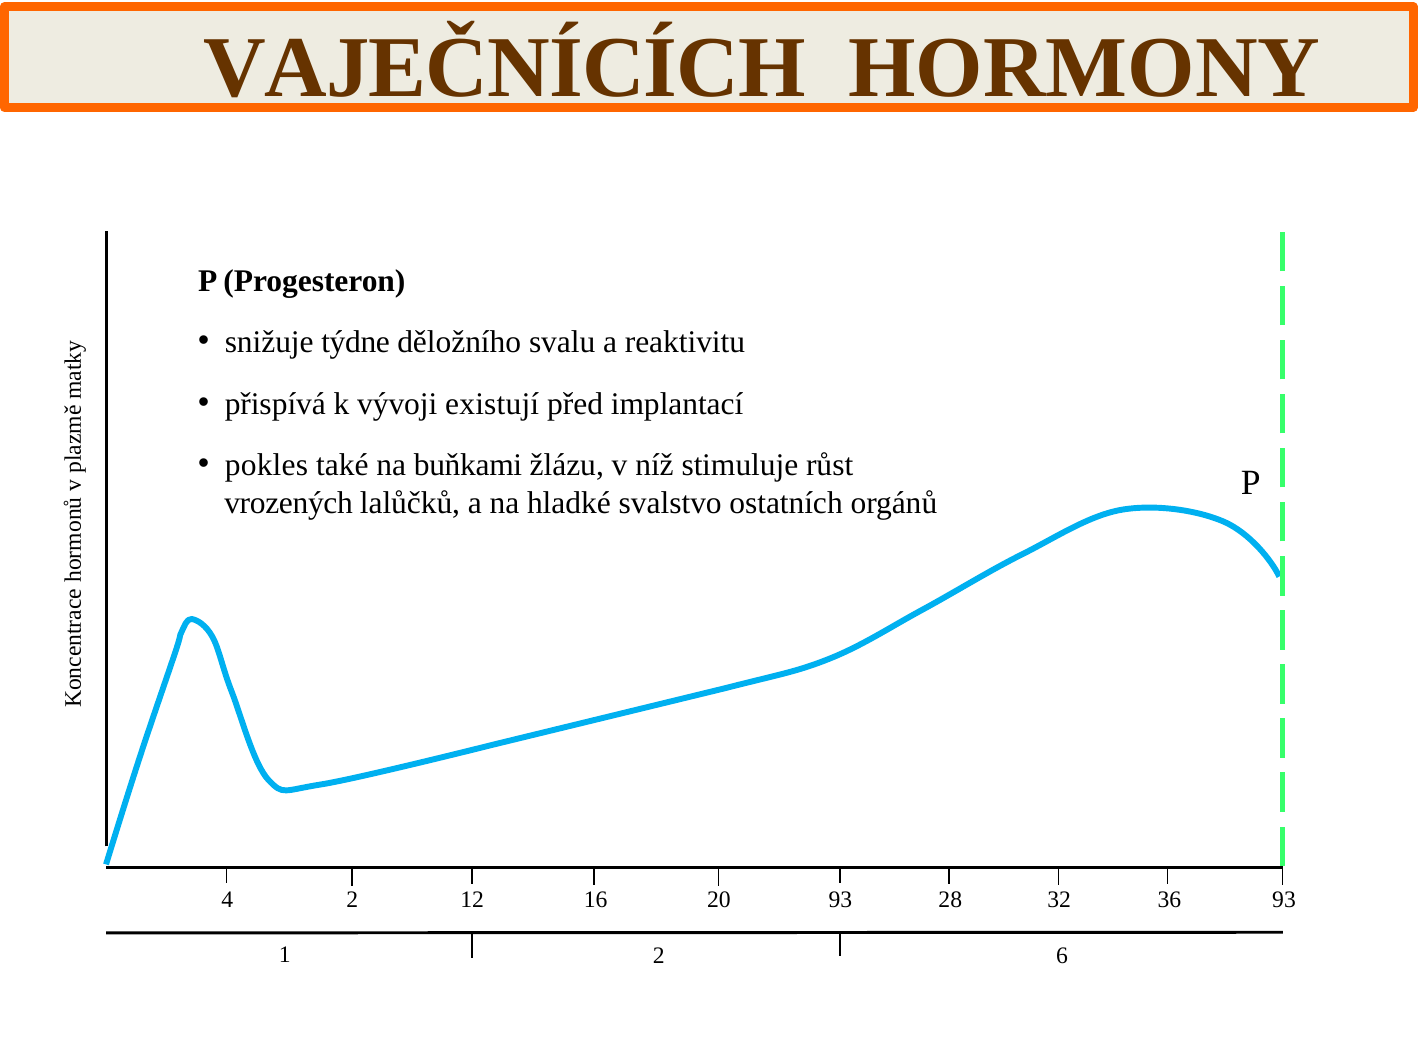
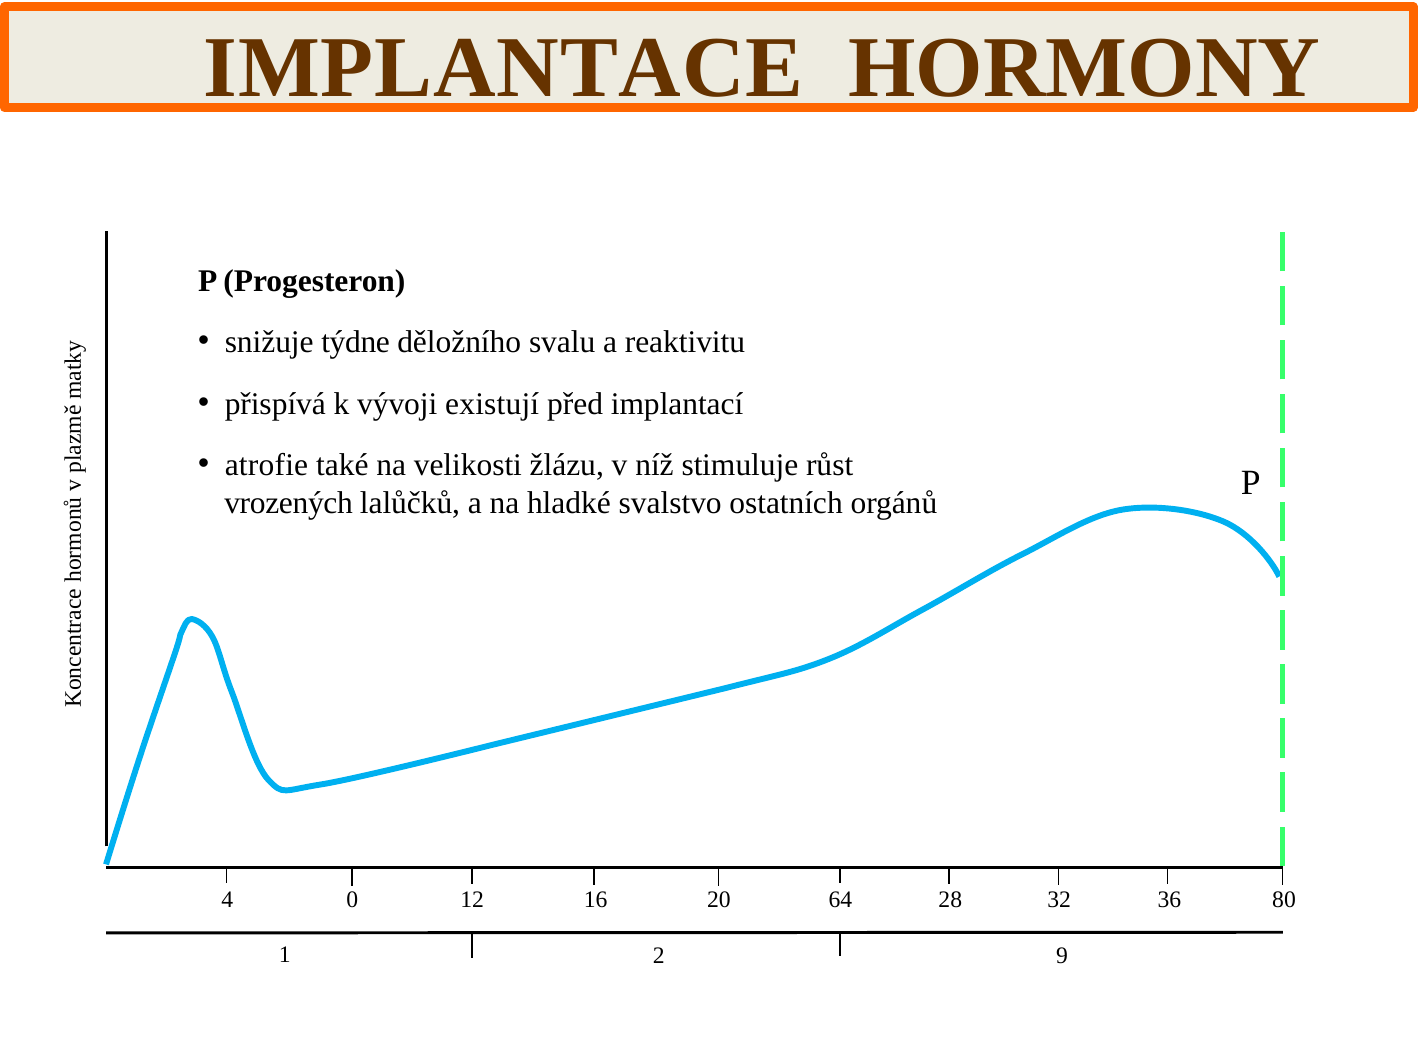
VAJEČNÍCÍCH: VAJEČNÍCÍCH -> IMPLANTACE
pokles: pokles -> atrofie
buňkami: buňkami -> velikosti
4 2: 2 -> 0
20 93: 93 -> 64
36 93: 93 -> 80
6: 6 -> 9
